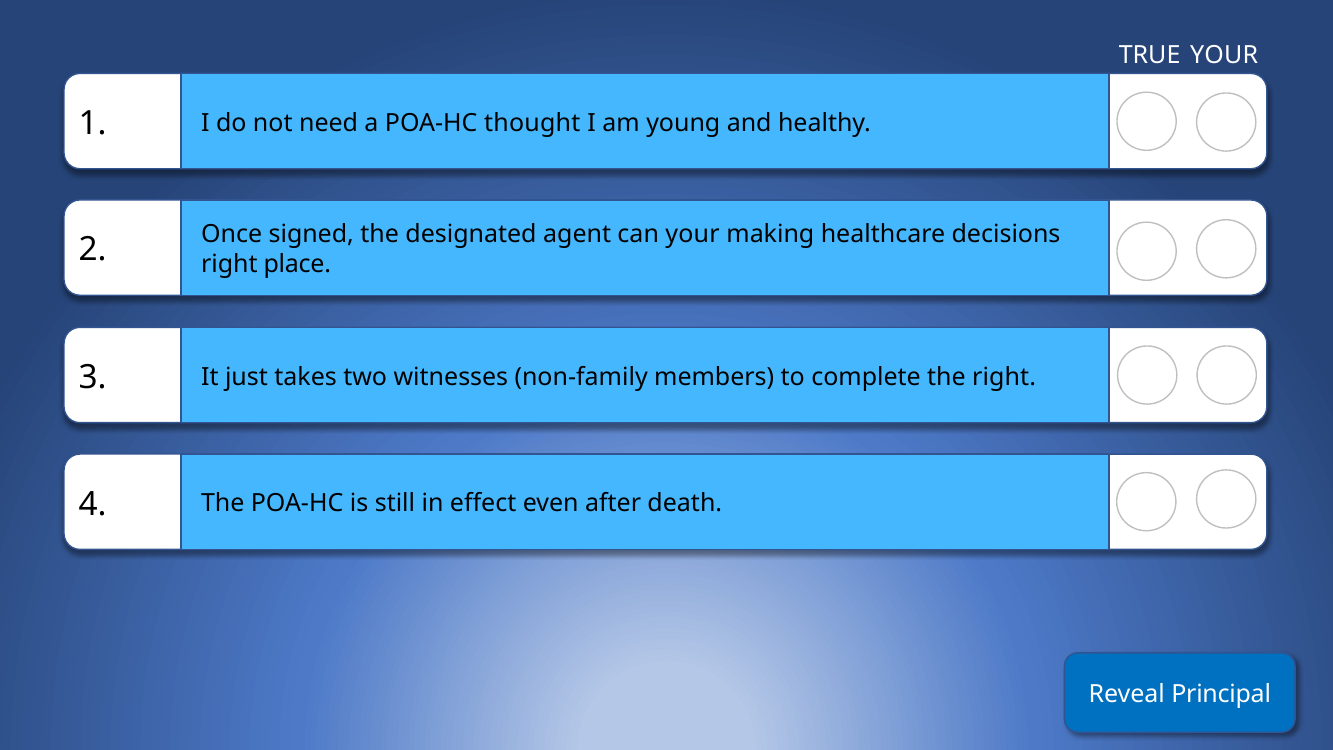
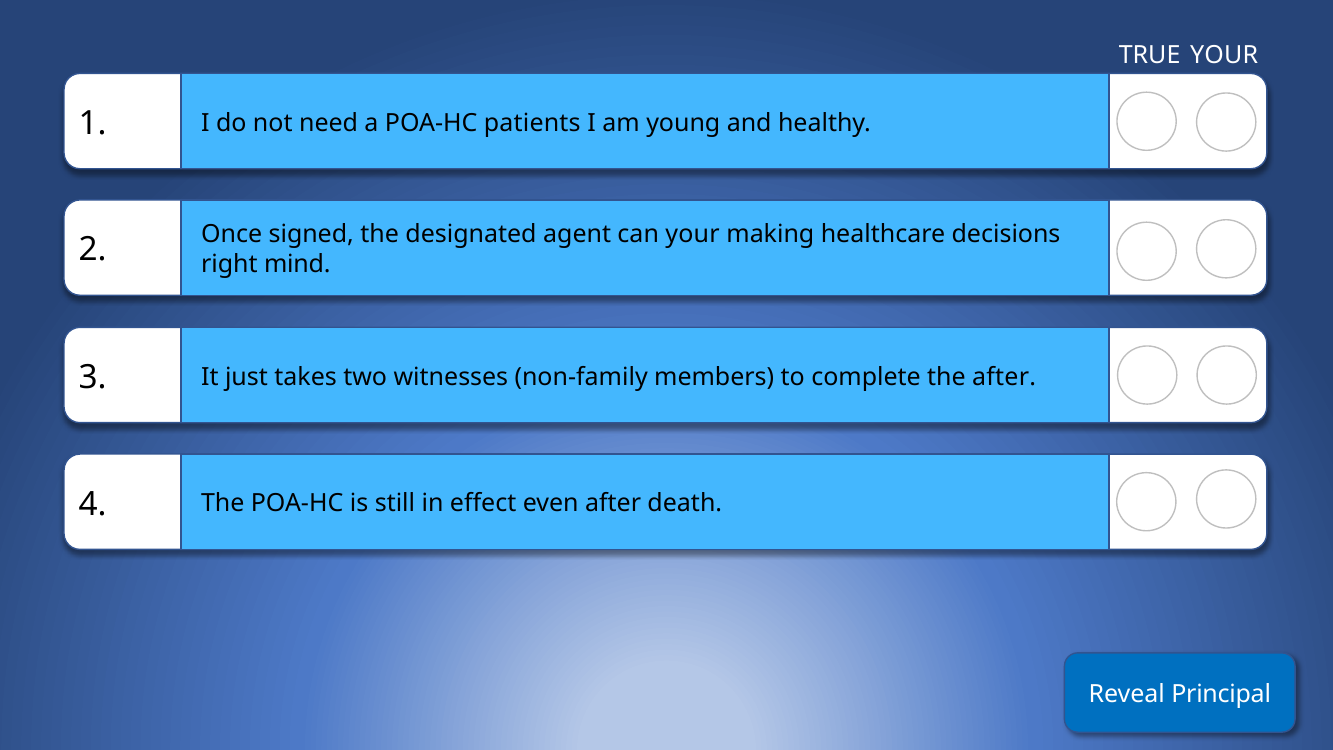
thought: thought -> patients
place: place -> mind
the right: right -> after
